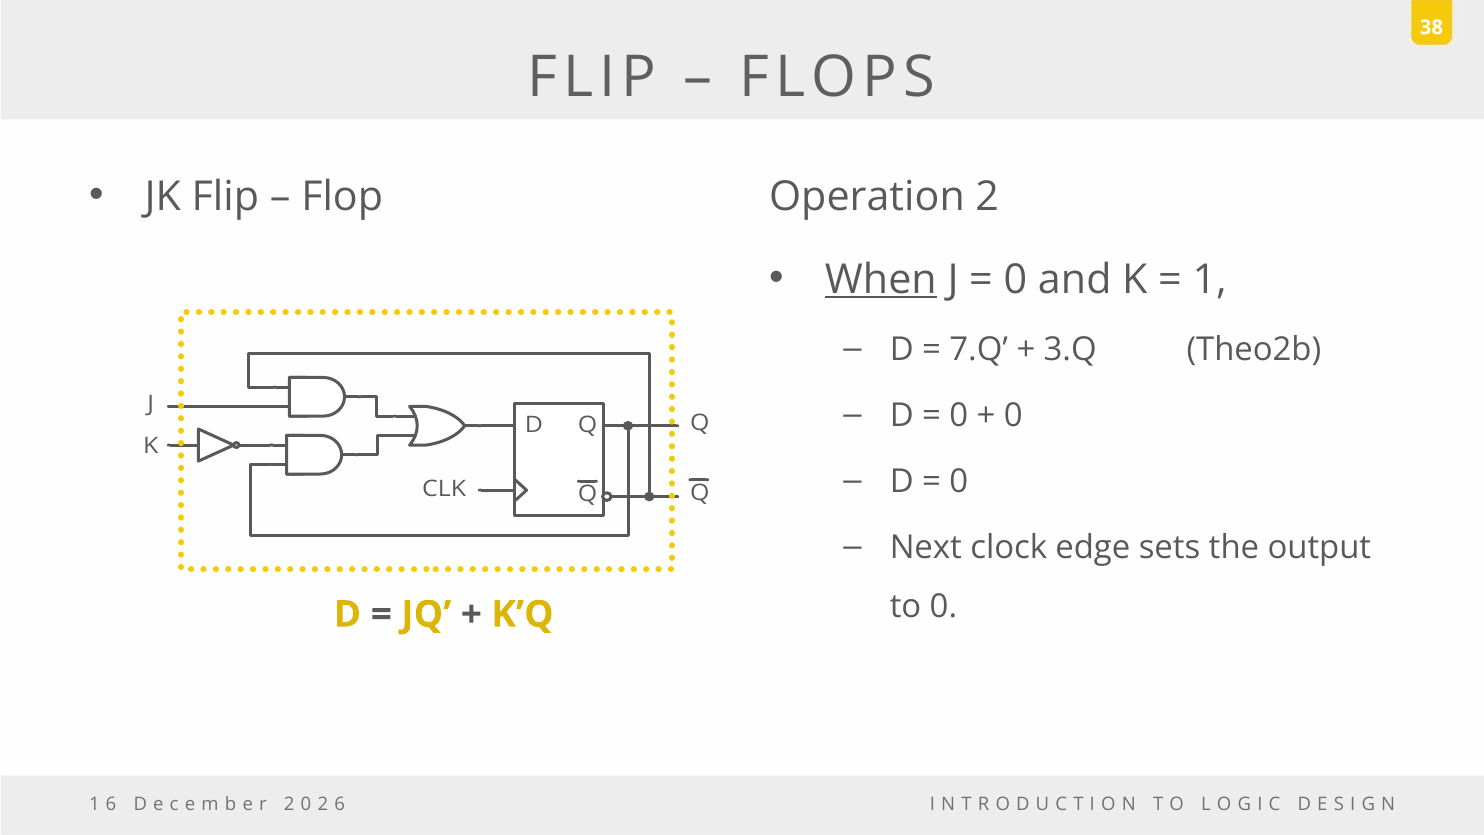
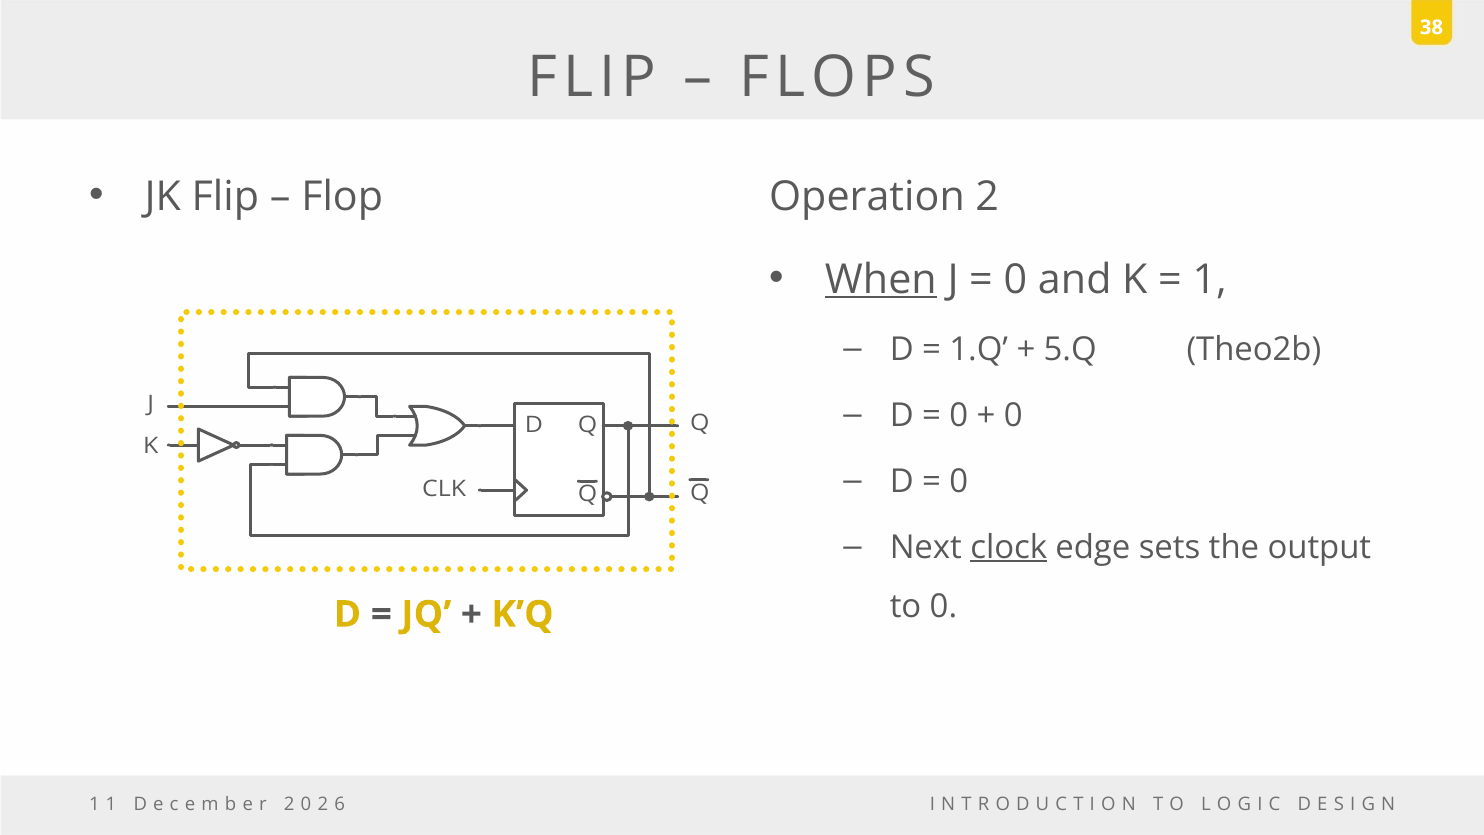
7.Q: 7.Q -> 1.Q
3.Q: 3.Q -> 5.Q
clock underline: none -> present
1 6: 6 -> 1
